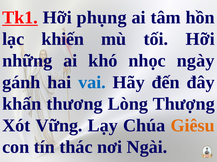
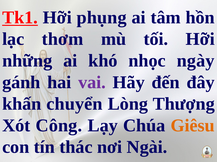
khiến: khiến -> thơm
vai colour: blue -> purple
thương: thương -> chuyển
Vững: Vững -> Công
